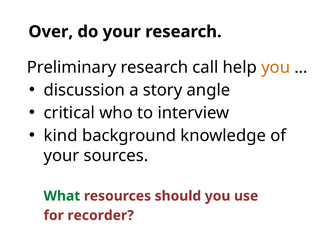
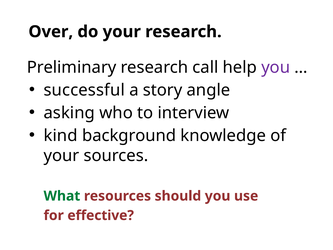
you at (276, 67) colour: orange -> purple
discussion: discussion -> successful
critical: critical -> asking
recorder: recorder -> effective
